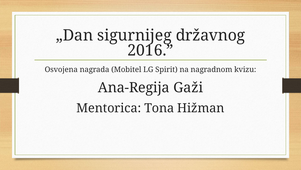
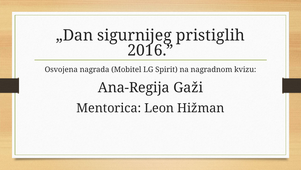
državnog: državnog -> pristiglih
Tona: Tona -> Leon
